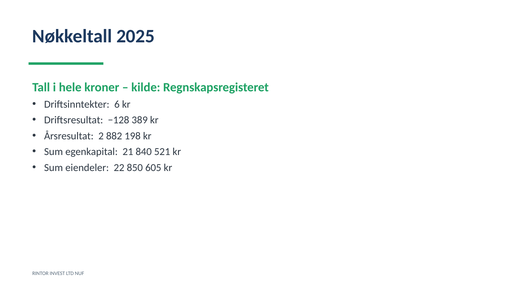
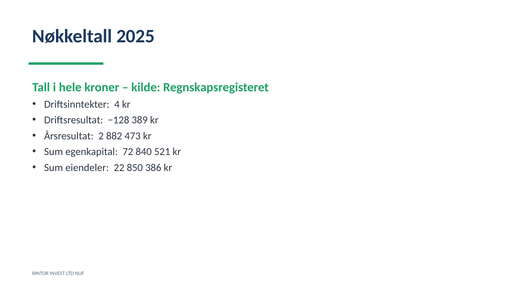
6: 6 -> 4
198: 198 -> 473
21: 21 -> 72
605: 605 -> 386
